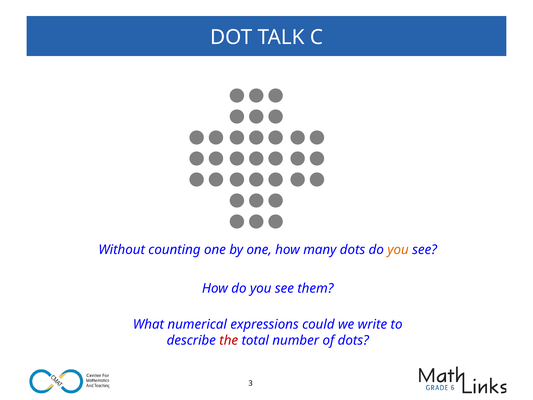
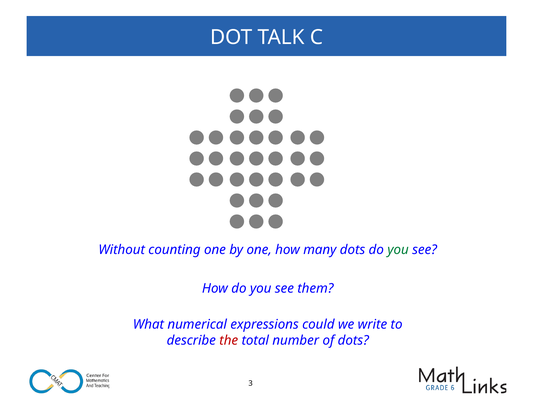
you at (398, 250) colour: orange -> green
